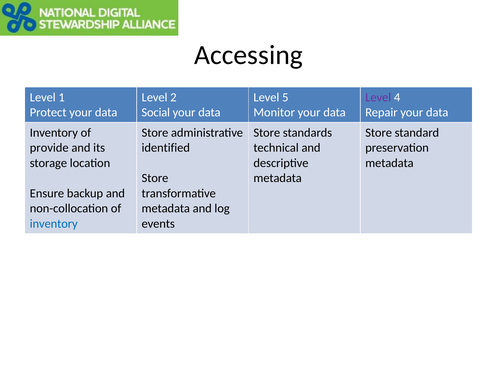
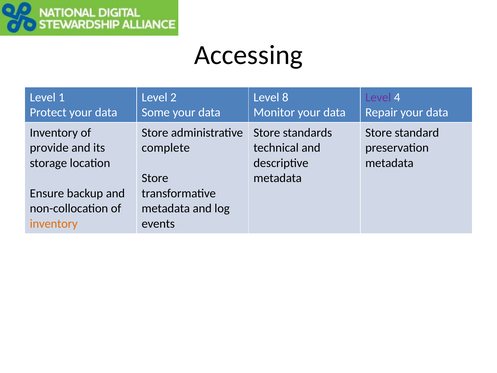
5: 5 -> 8
Social: Social -> Some
identified: identified -> complete
inventory at (54, 224) colour: blue -> orange
